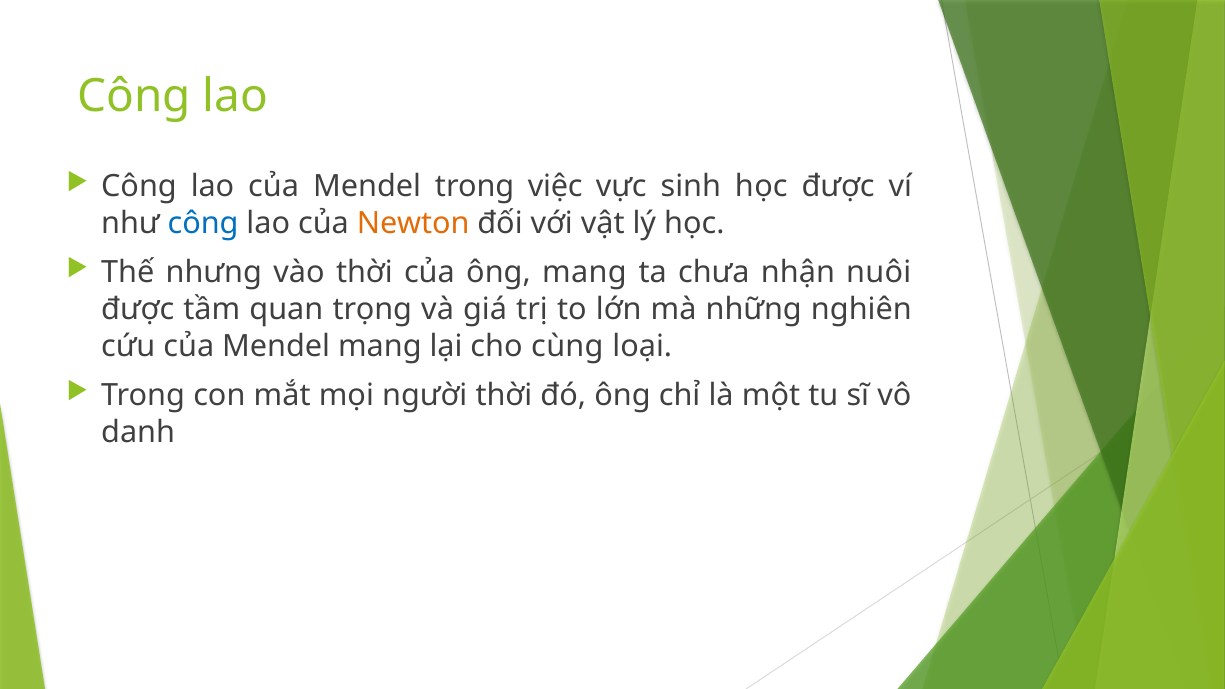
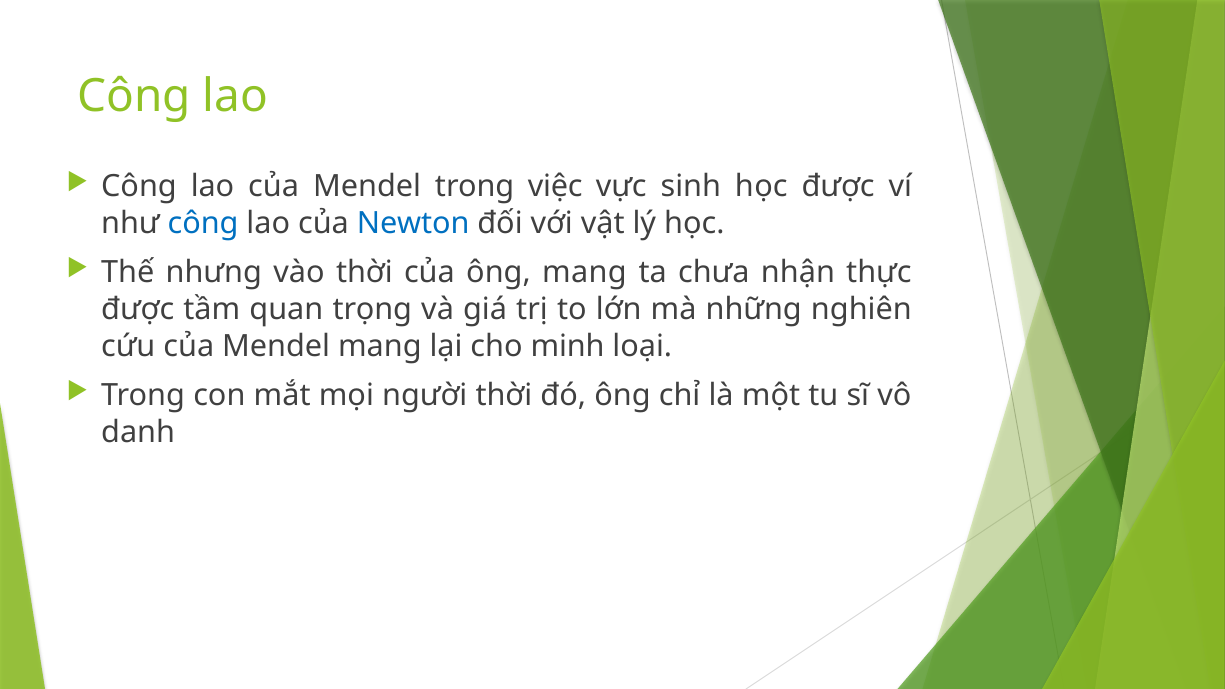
Newton colour: orange -> blue
nuôi: nuôi -> thực
cùng: cùng -> minh
